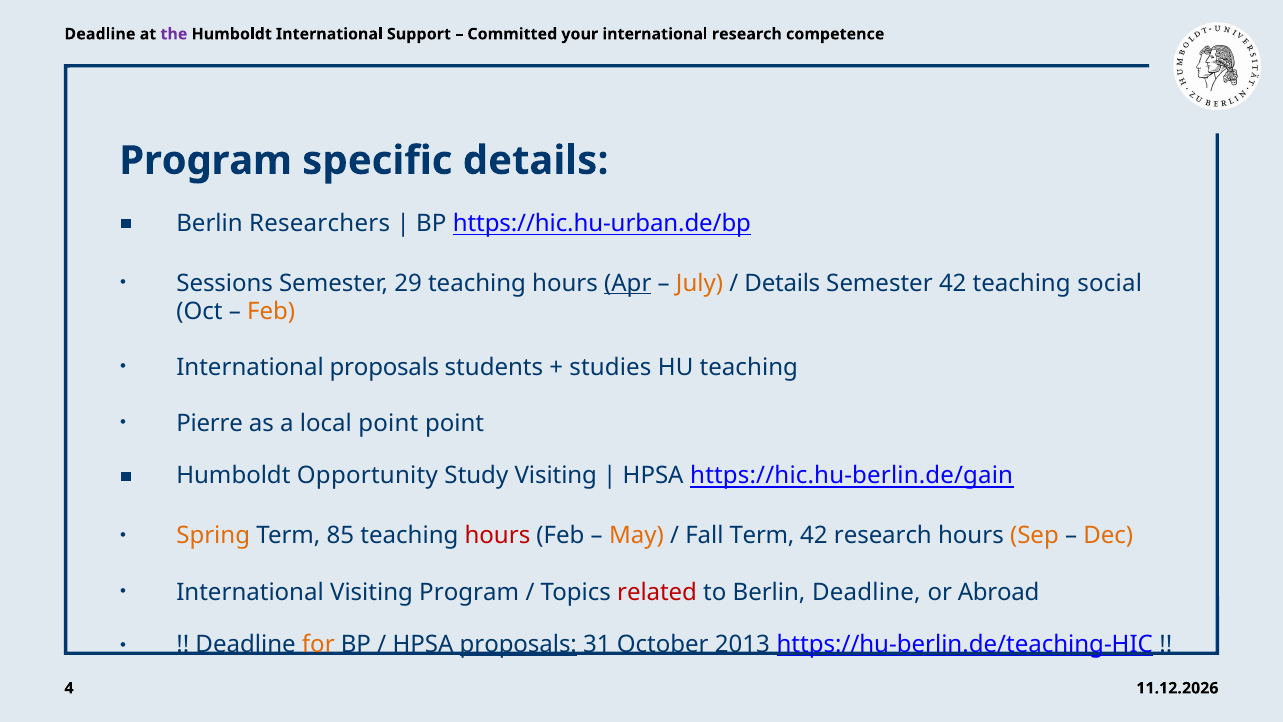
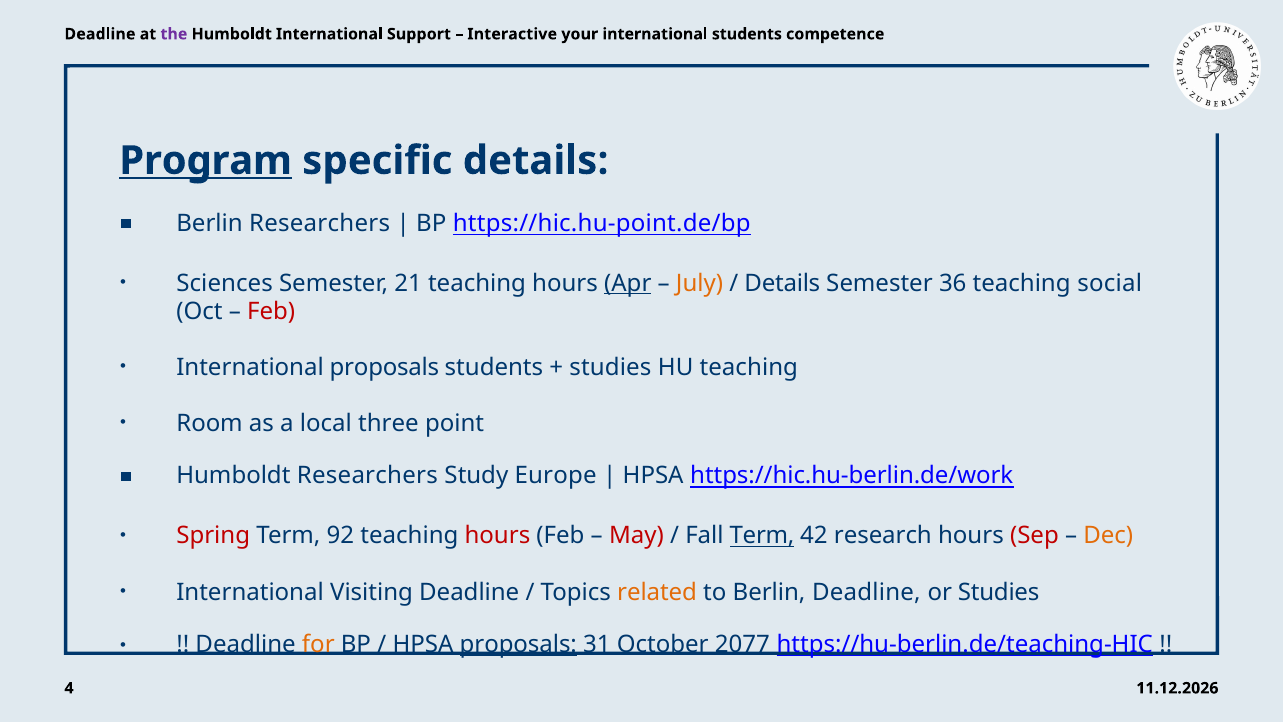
Committed: Committed -> Interactive
international research: research -> students
Program at (206, 161) underline: none -> present
https://hic.hu-urban.de/bp: https://hic.hu-urban.de/bp -> https://hic.hu-point.de/bp
Sessions: Sessions -> Sciences
29: 29 -> 21
Semester 42: 42 -> 36
Feb at (271, 311) colour: orange -> red
Pierre: Pierre -> Room
local point: point -> three
Humboldt Opportunity: Opportunity -> Researchers
Study Visiting: Visiting -> Europe
https://hic.hu-berlin.de/gain: https://hic.hu-berlin.de/gain -> https://hic.hu-berlin.de/work
Spring colour: orange -> red
85: 85 -> 92
May colour: orange -> red
Term at (762, 536) underline: none -> present
Sep colour: orange -> red
Visiting Program: Program -> Deadline
related colour: red -> orange
or Abroad: Abroad -> Studies
2013: 2013 -> 2077
